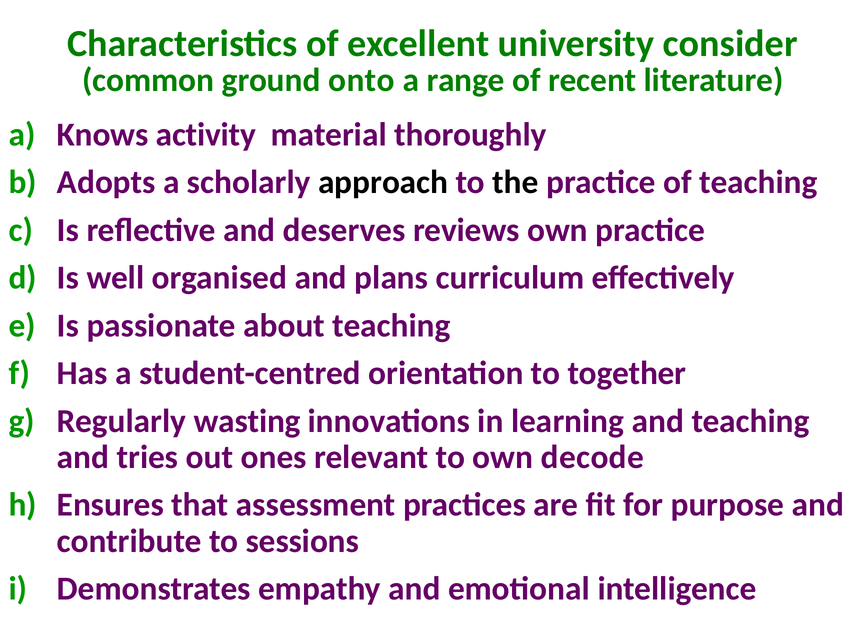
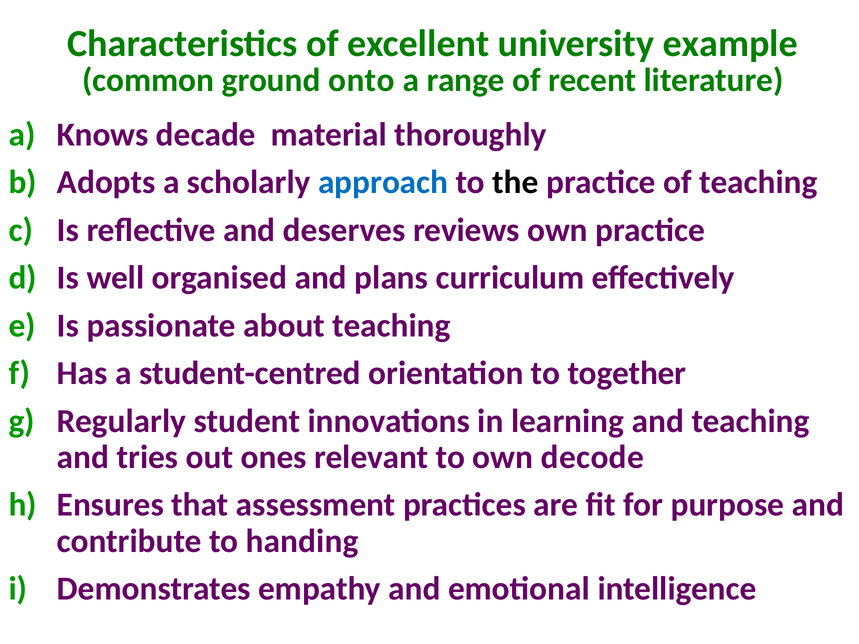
consider: consider -> example
activity: activity -> decade
approach colour: black -> blue
wasting: wasting -> student
sessions: sessions -> handing
